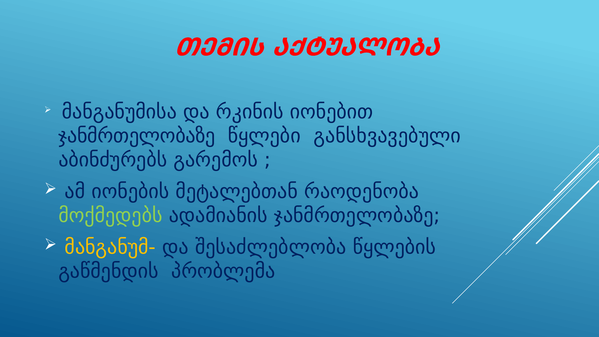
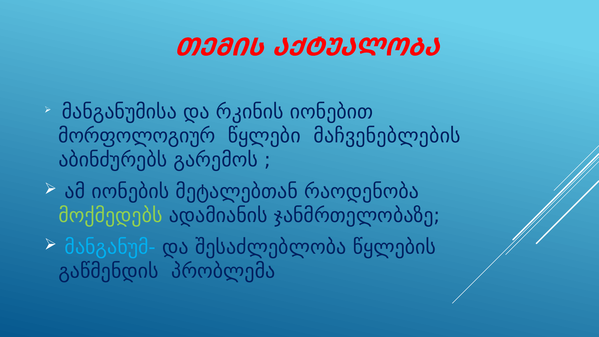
ჯანმრთელობაზე at (137, 136): ჯანმრთელობაზე -> მორფოლოგიურ
განსხვავებული: განსხვავებული -> მაჩვენებლების
მანგანუმ- colour: yellow -> light blue
